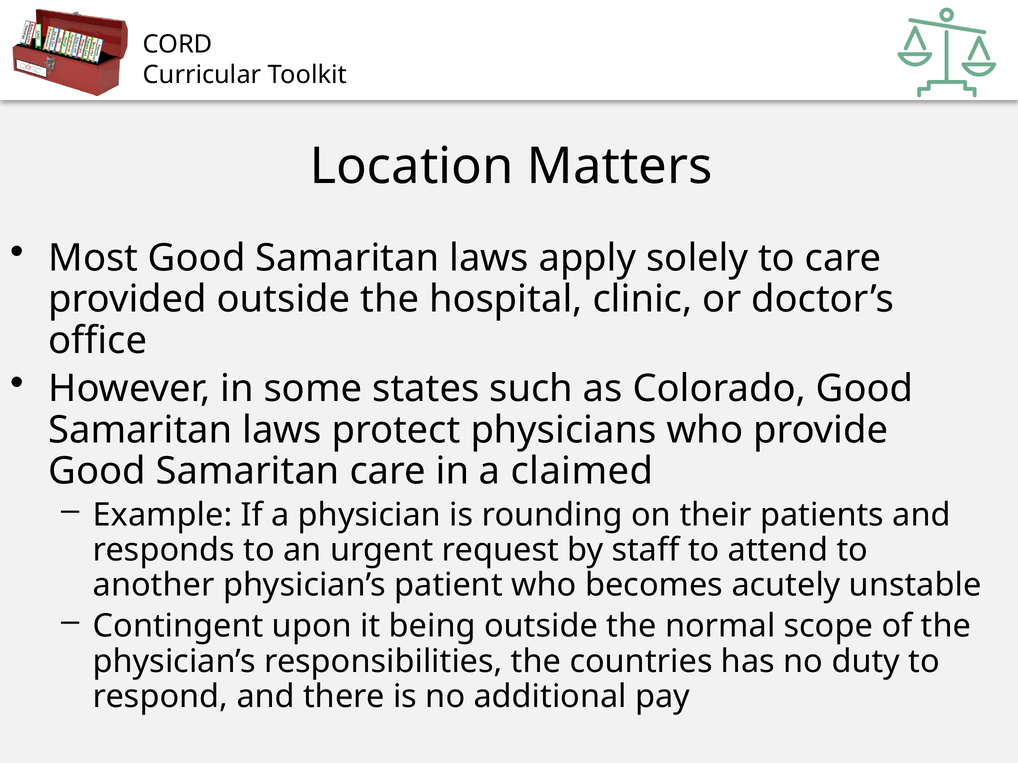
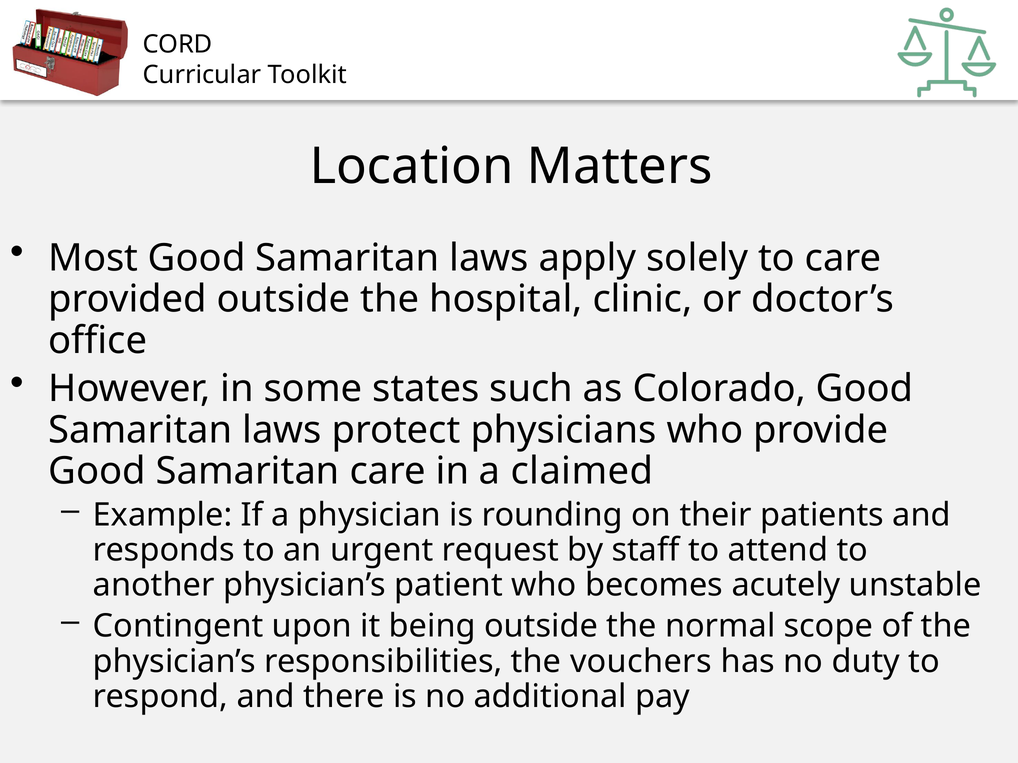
countries: countries -> vouchers
